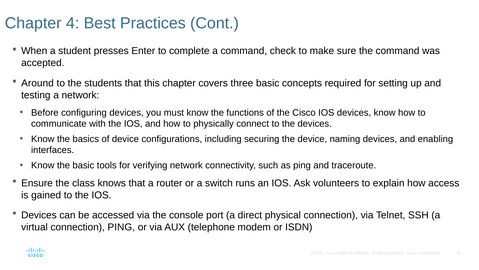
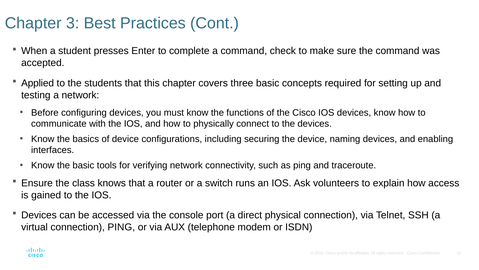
4: 4 -> 3
Around: Around -> Applied
